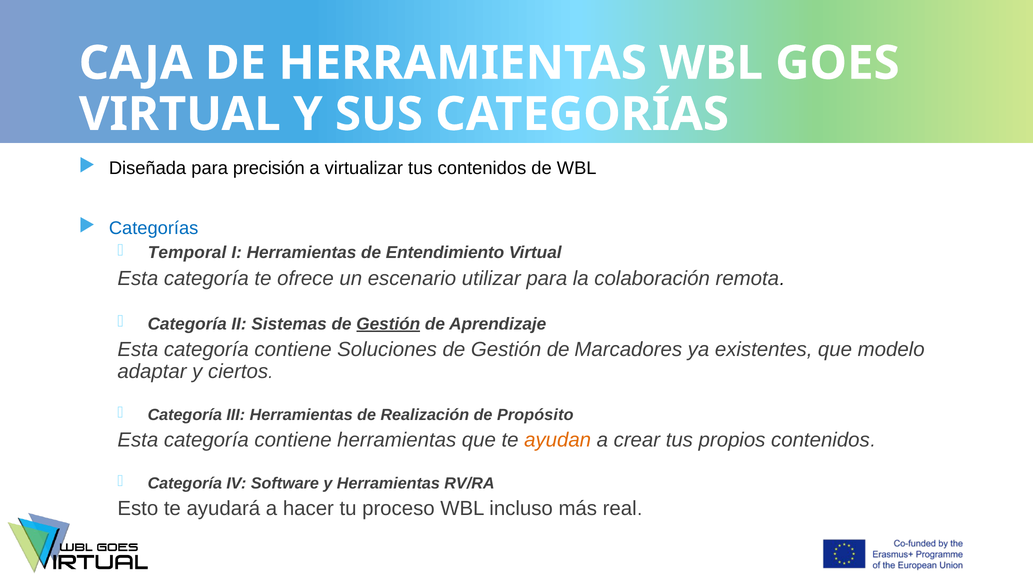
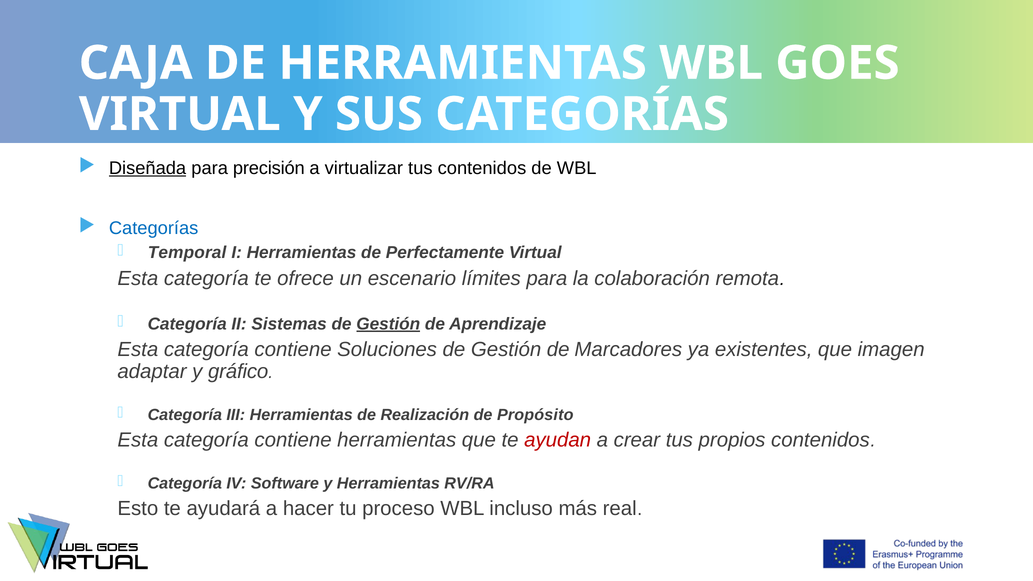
Diseñada underline: none -> present
Entendimiento: Entendimiento -> Perfectamente
utilizar: utilizar -> límites
modelo: modelo -> imagen
ciertos: ciertos -> gráfico
ayudan colour: orange -> red
